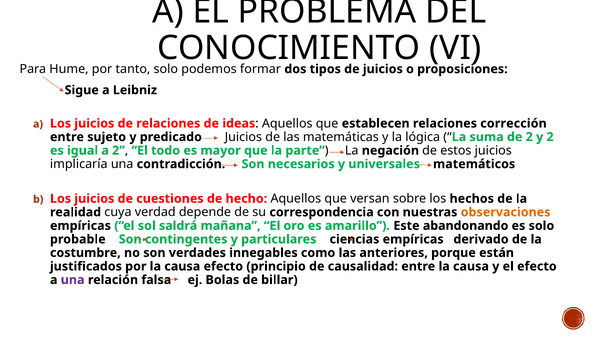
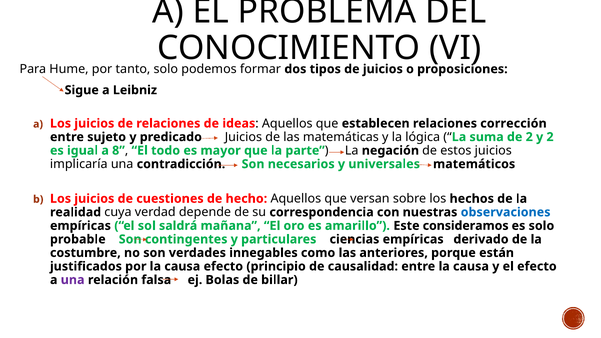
a 2: 2 -> 8
observaciones colour: orange -> blue
abandonando: abandonando -> consideramos
